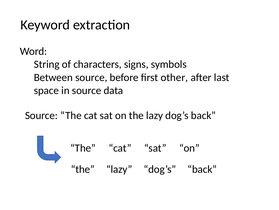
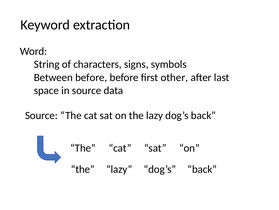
Between source: source -> before
